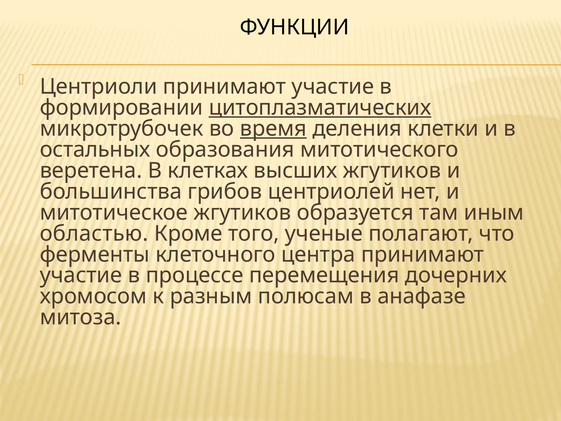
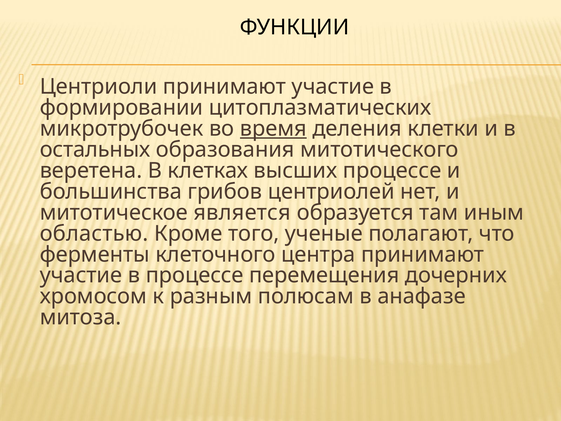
цитоплазматических underline: present -> none
высших жгутиков: жгутиков -> процессе
митотическое жгутиков: жгутиков -> является
